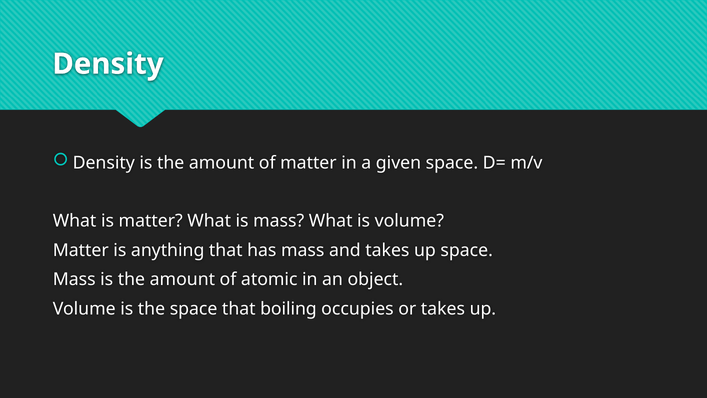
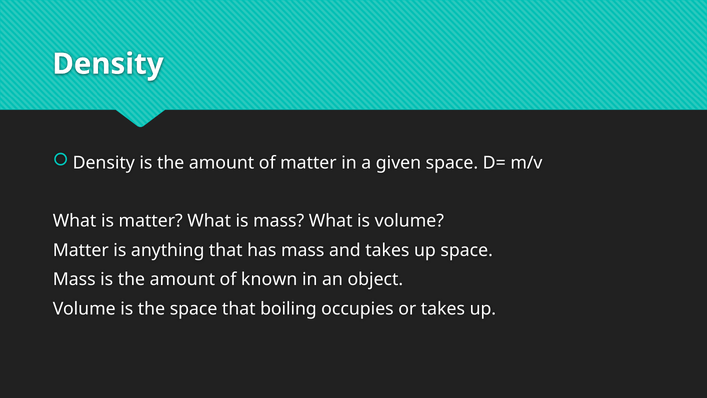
atomic: atomic -> known
